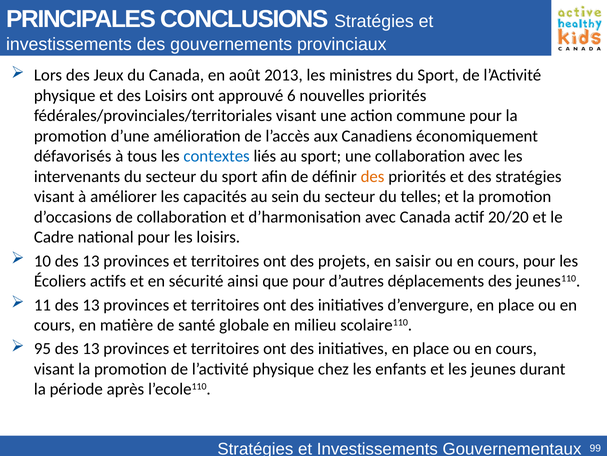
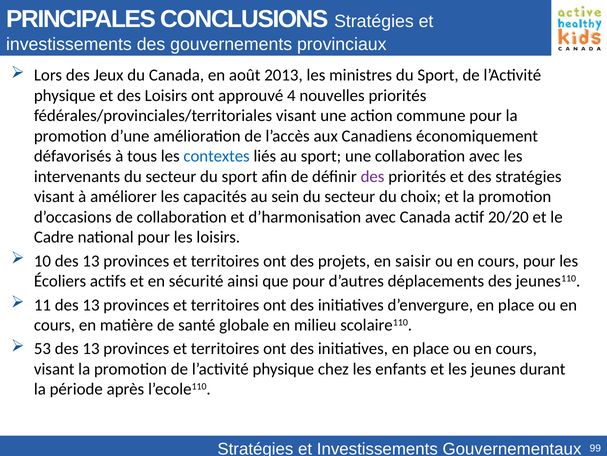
6: 6 -> 4
des at (373, 176) colour: orange -> purple
telles: telles -> choix
95: 95 -> 53
